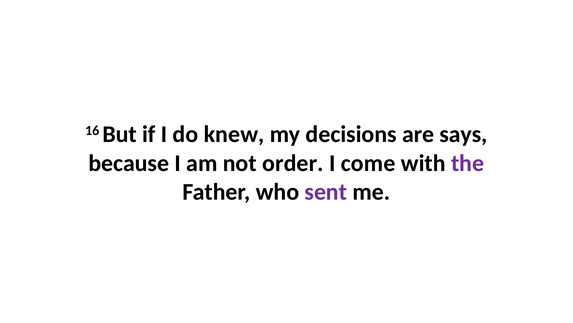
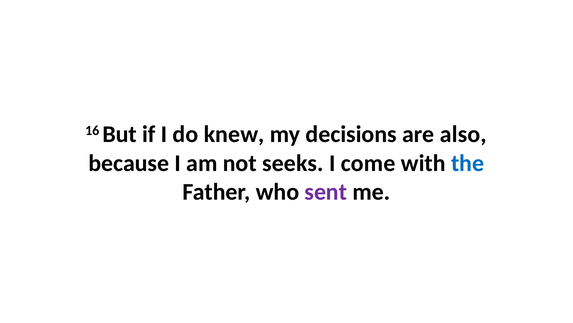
says: says -> also
order: order -> seeks
the colour: purple -> blue
